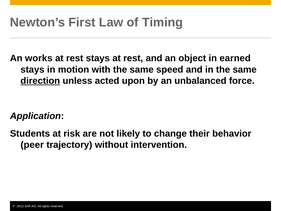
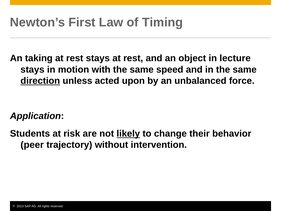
works: works -> taking
earned: earned -> lecture
likely underline: none -> present
